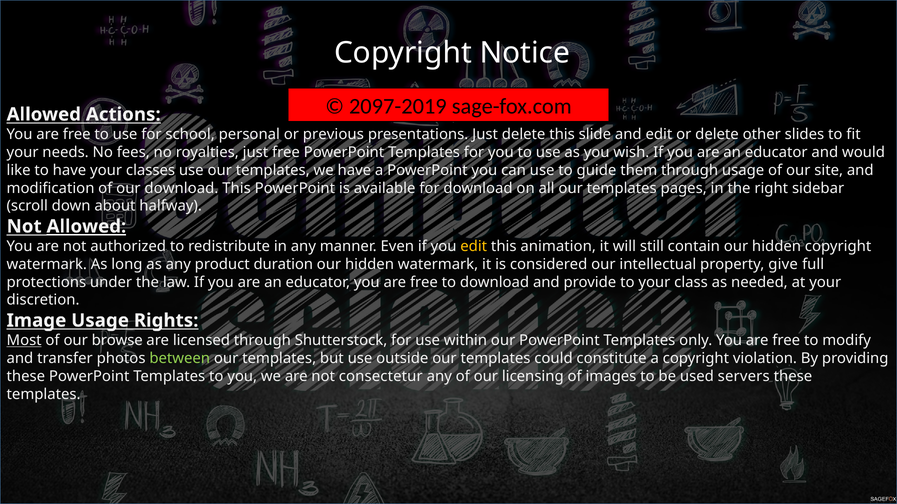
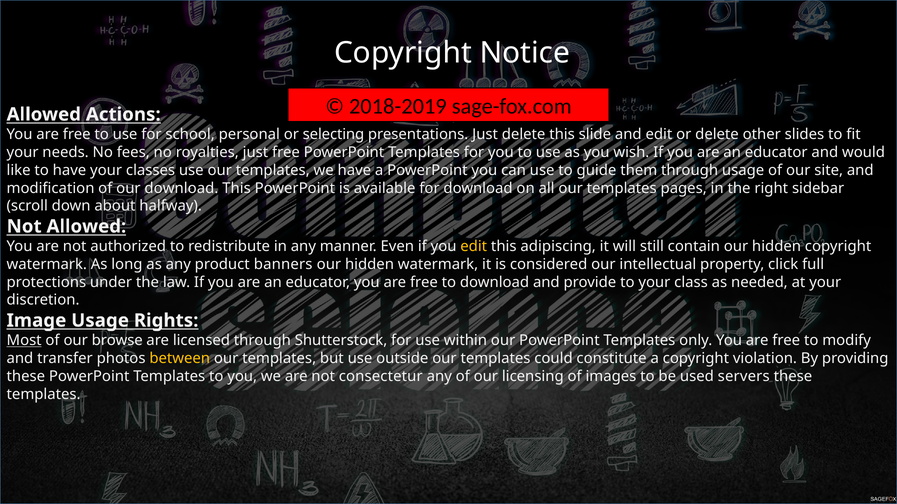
2097-2019: 2097-2019 -> 2018-2019
previous: previous -> selecting
Allowed at (86, 227) underline: present -> none
animation: animation -> adipiscing
duration: duration -> banners
give: give -> click
between colour: light green -> yellow
